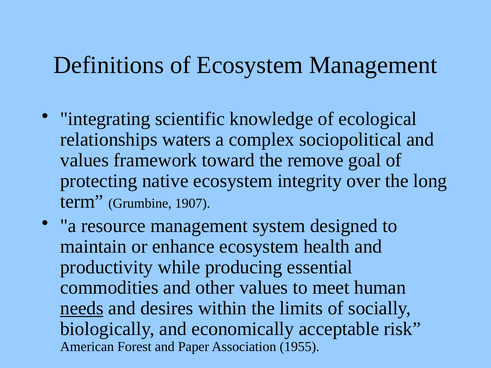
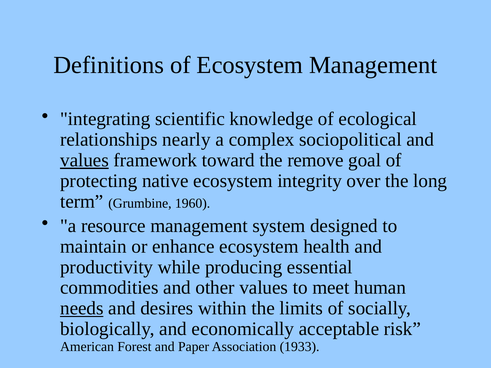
waters: waters -> nearly
values at (84, 160) underline: none -> present
1907: 1907 -> 1960
1955: 1955 -> 1933
